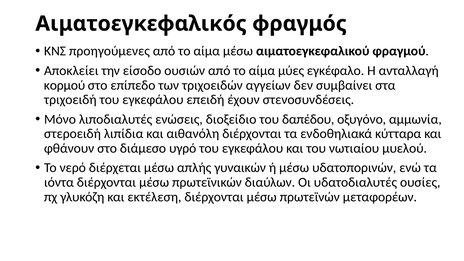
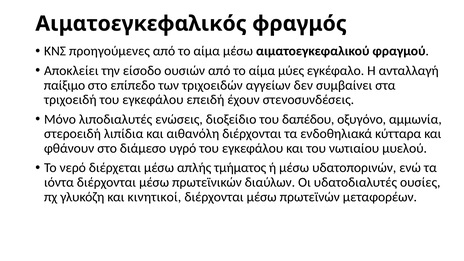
κορμού: κορμού -> παίξιμο
γυναικών: γυναικών -> τμήματος
εκτέλεση: εκτέλεση -> κινητικοί
